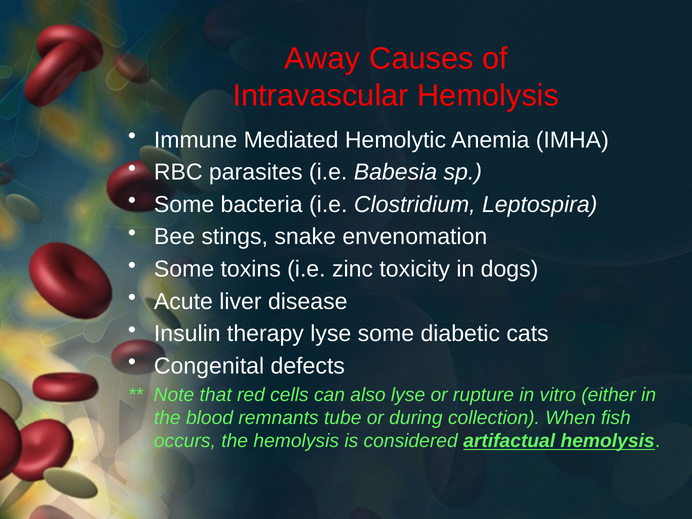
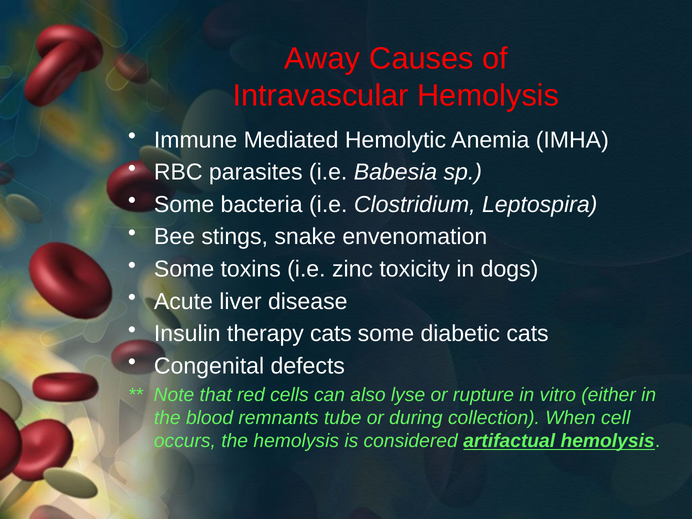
therapy lyse: lyse -> cats
fish: fish -> cell
